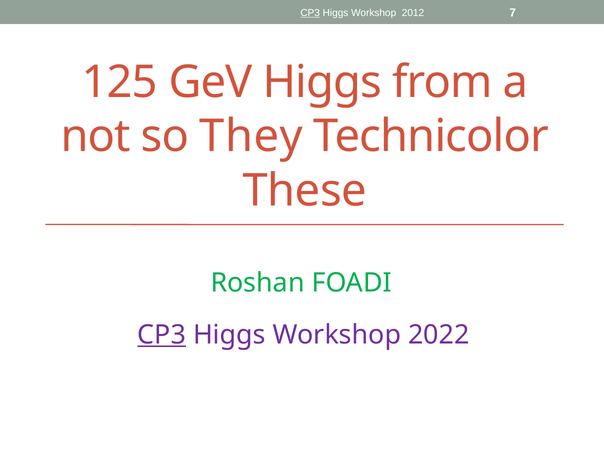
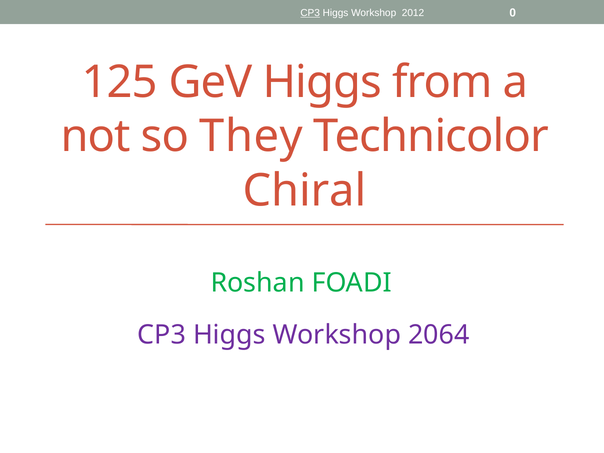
7: 7 -> 0
These: These -> Chiral
CP3 at (162, 335) underline: present -> none
2022: 2022 -> 2064
